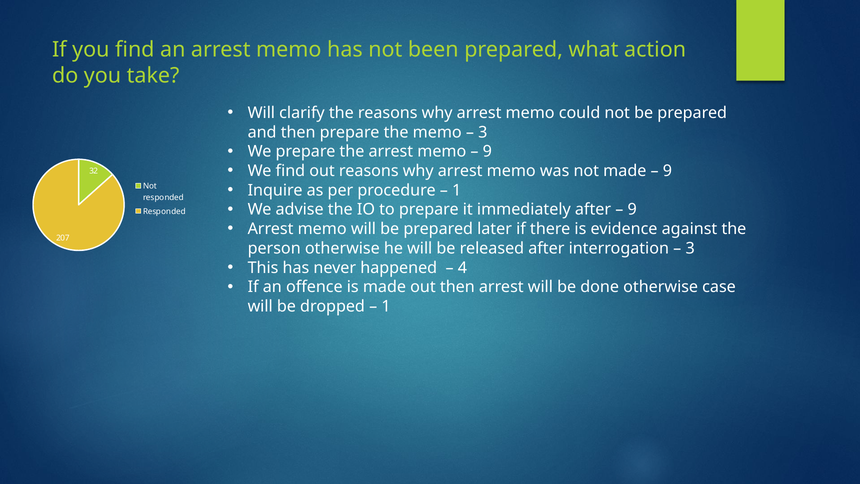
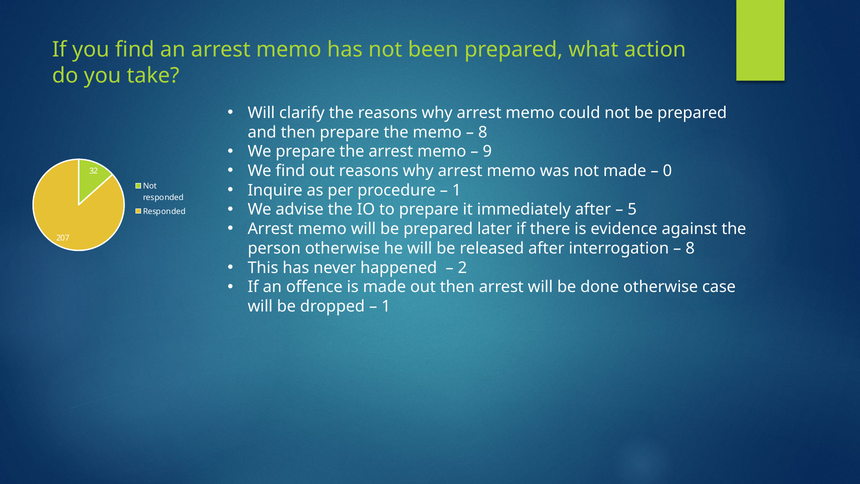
3 at (483, 132): 3 -> 8
9 at (667, 171): 9 -> 0
9 at (632, 210): 9 -> 5
3 at (690, 248): 3 -> 8
4: 4 -> 2
